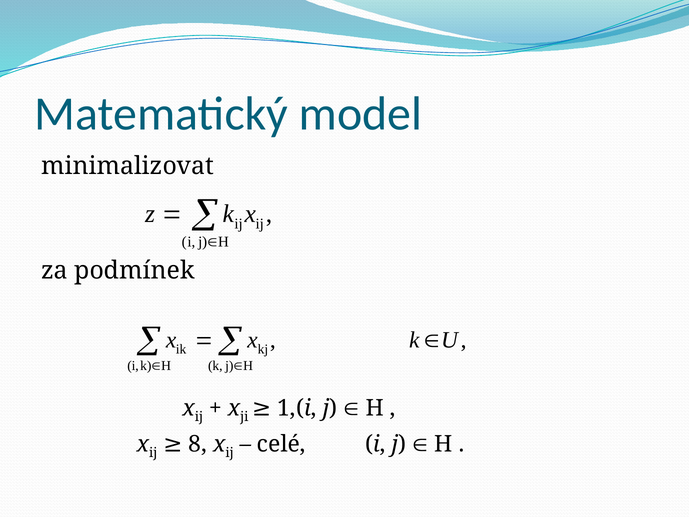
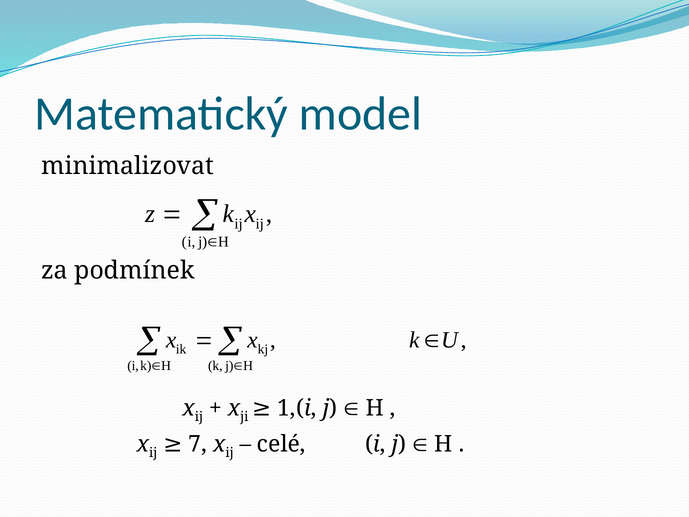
8: 8 -> 7
